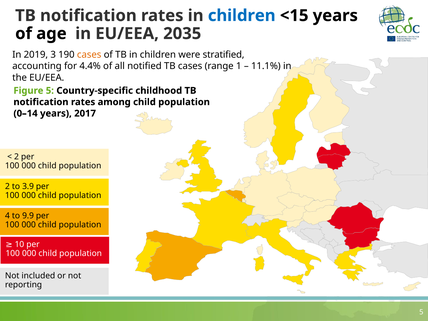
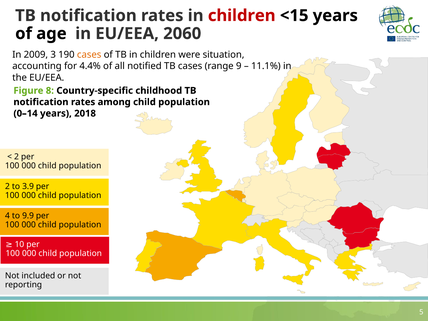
children at (242, 16) colour: blue -> red
2035: 2035 -> 2060
2019: 2019 -> 2009
stratified: stratified -> situation
1: 1 -> 9
Figure 5: 5 -> 8
2017: 2017 -> 2018
